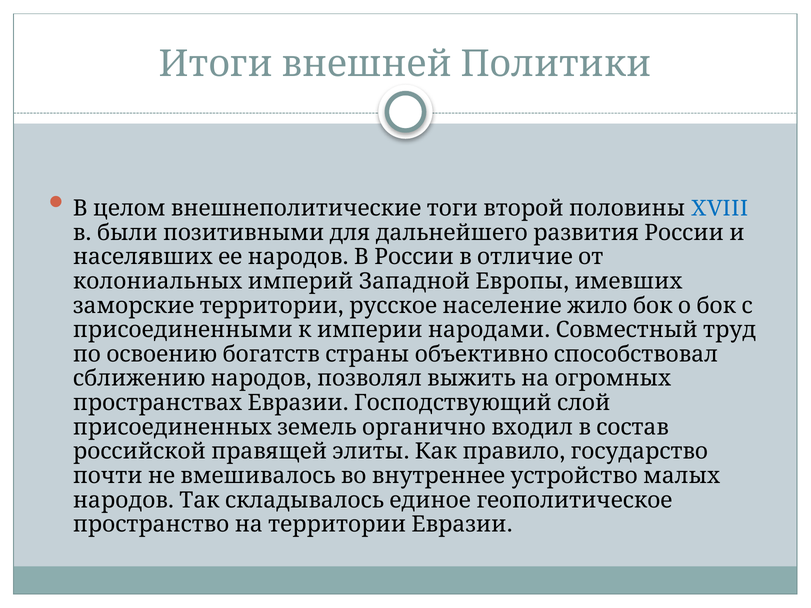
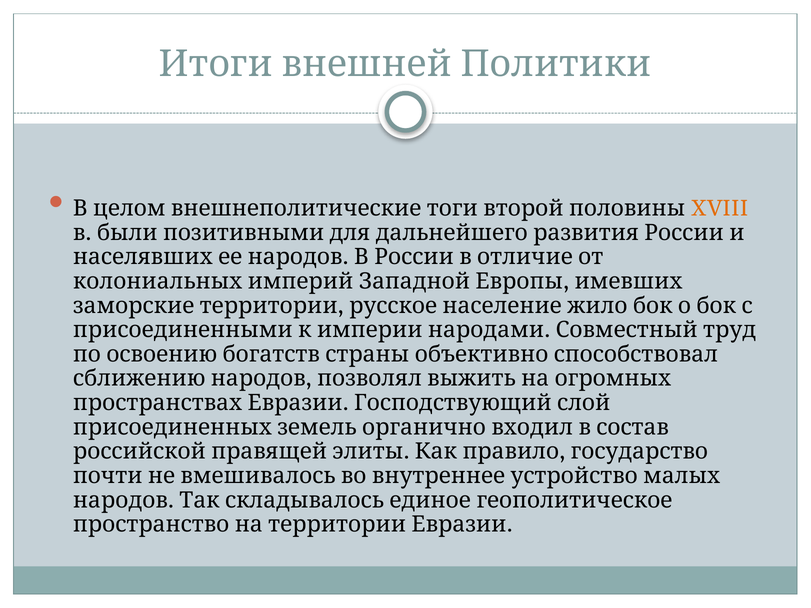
XVIII colour: blue -> orange
